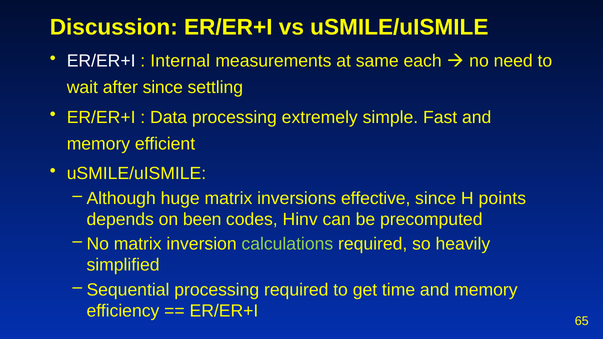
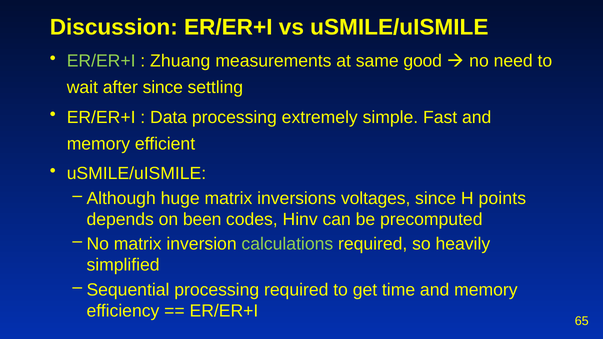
ER/ER+I at (101, 61) colour: white -> light green
Internal: Internal -> Zhuang
each: each -> good
effective: effective -> voltages
